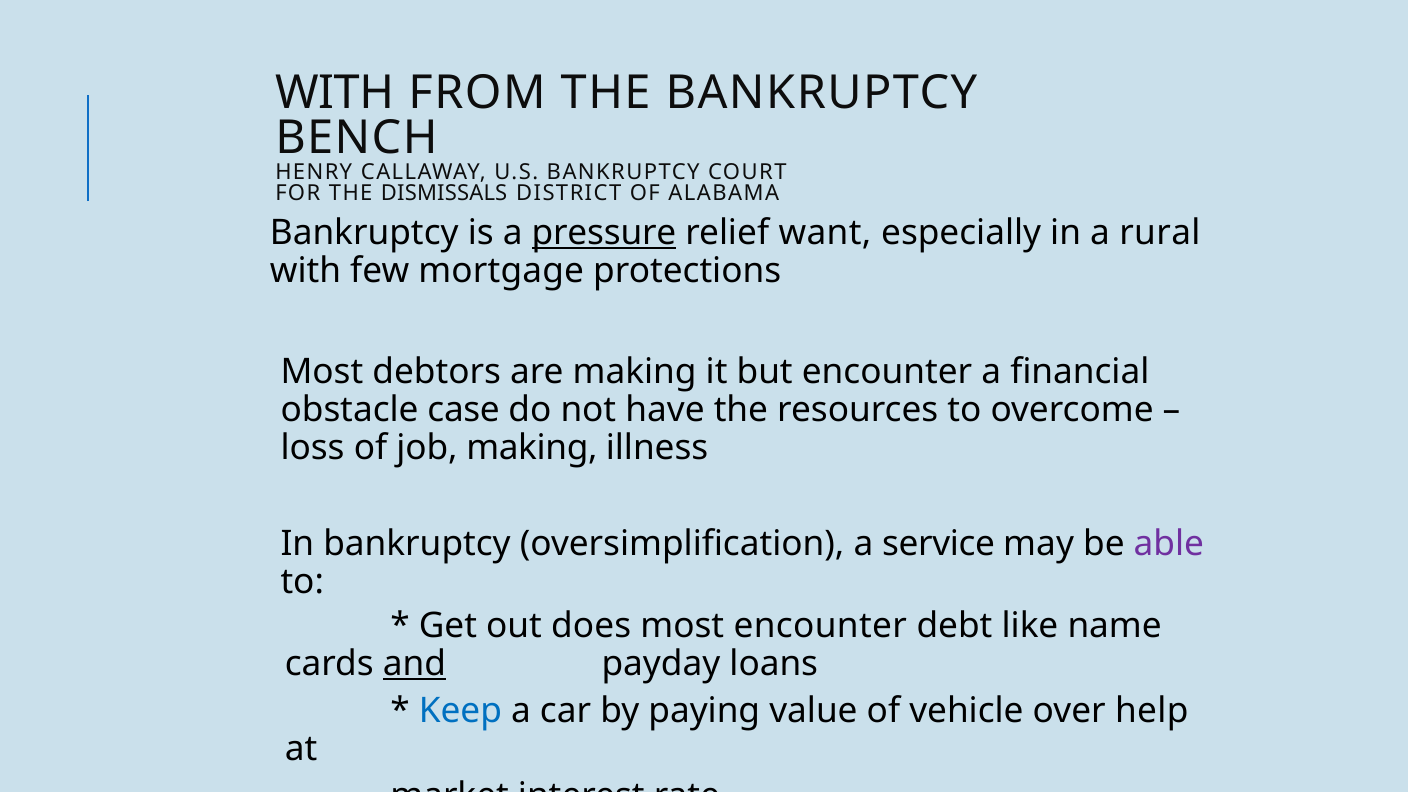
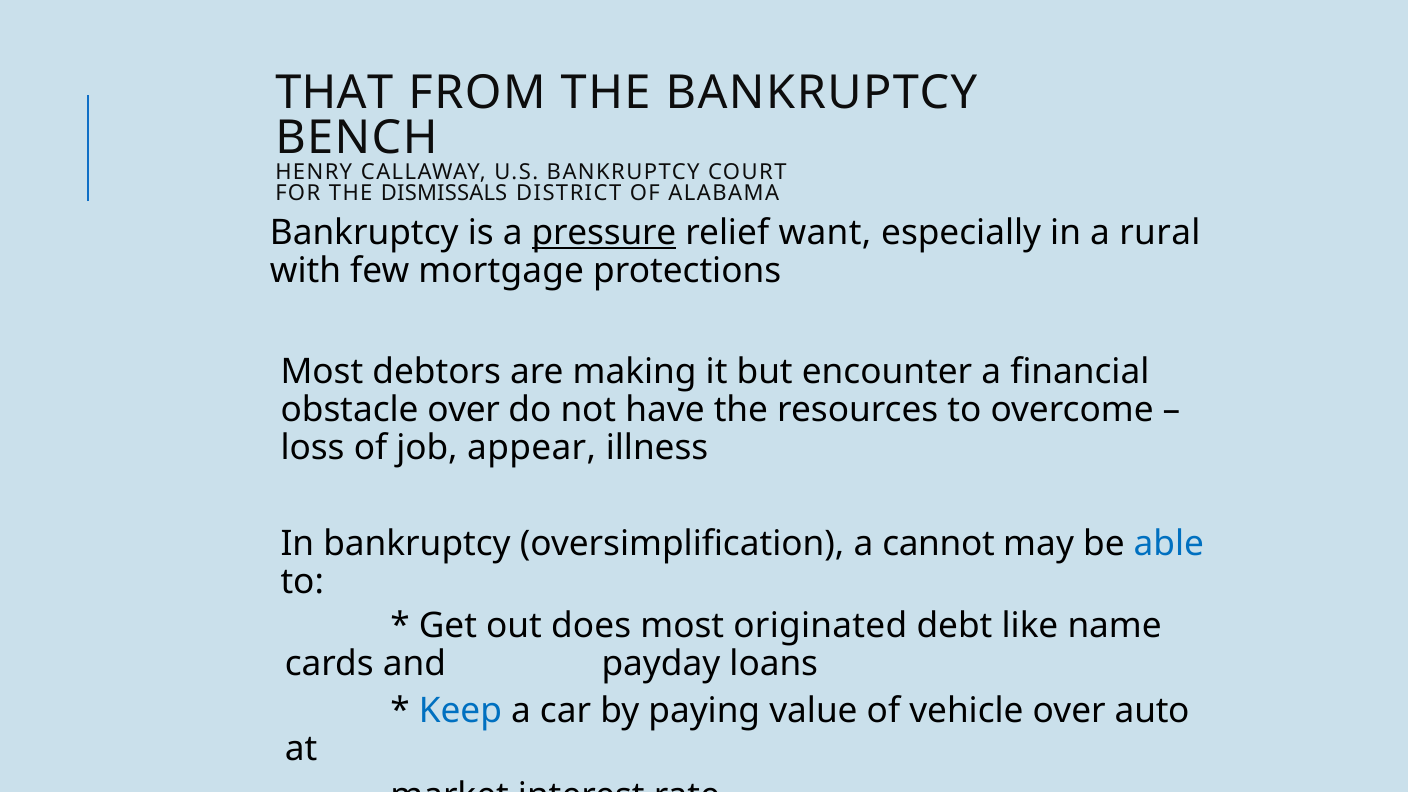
WITH at (335, 93): WITH -> THAT
obstacle case: case -> over
job making: making -> appear
service: service -> cannot
able colour: purple -> blue
most encounter: encounter -> originated
and at (414, 664) underline: present -> none
help: help -> auto
